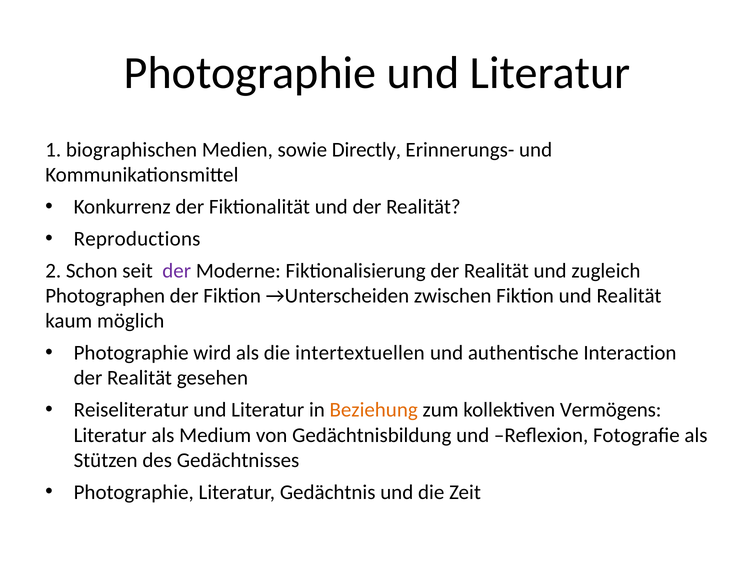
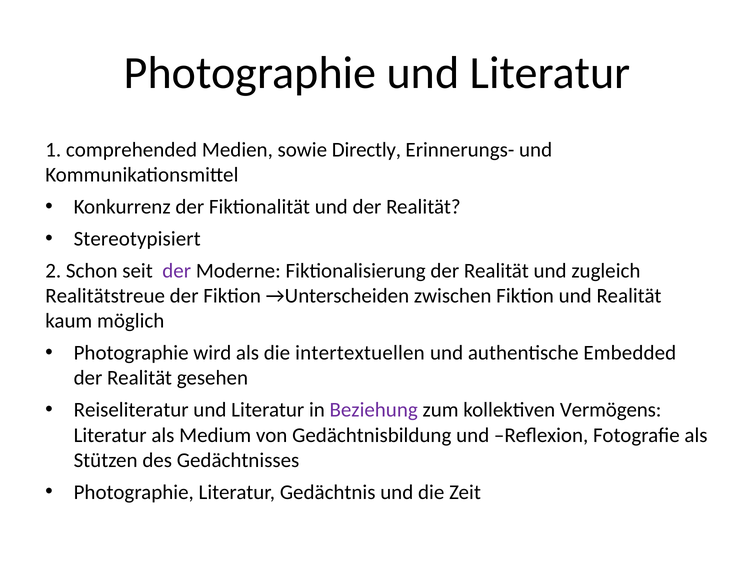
biographischen: biographischen -> comprehended
Reproductions: Reproductions -> Stereotypisiert
Photographen: Photographen -> Realitätstreue
Interaction: Interaction -> Embedded
Beziehung colour: orange -> purple
